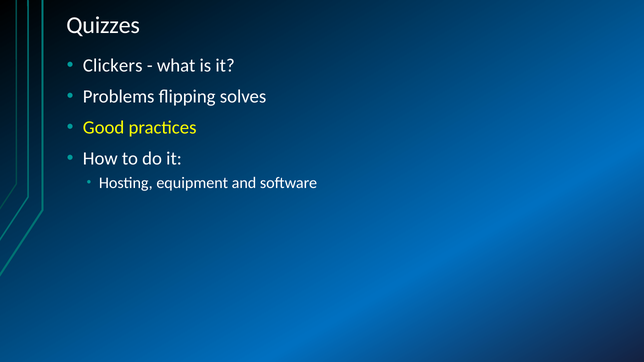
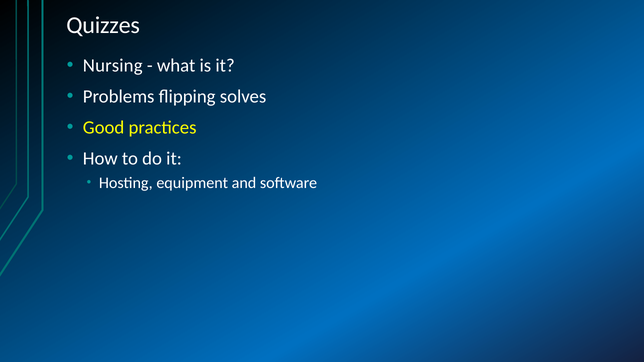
Clickers: Clickers -> Nursing
